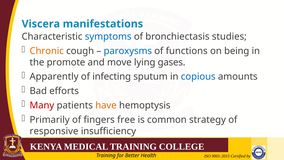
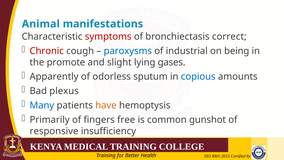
Viscera: Viscera -> Animal
symptoms colour: blue -> red
studies: studies -> correct
Chronic colour: orange -> red
functions: functions -> industrial
move: move -> slight
infecting: infecting -> odorless
efforts: efforts -> plexus
Many colour: red -> blue
strategy: strategy -> gunshot
